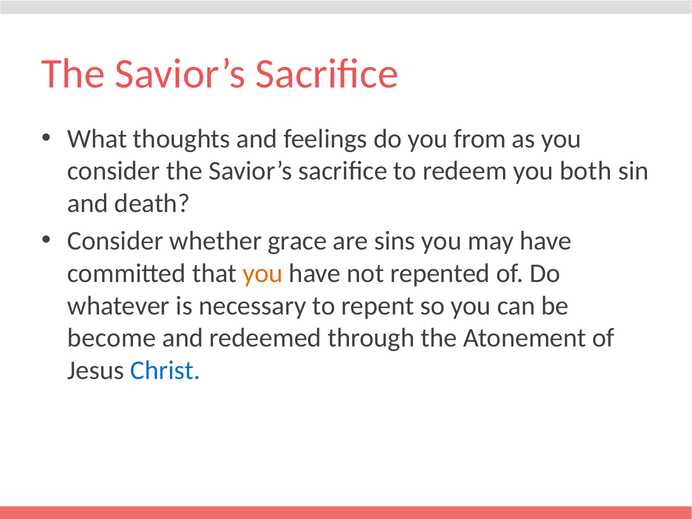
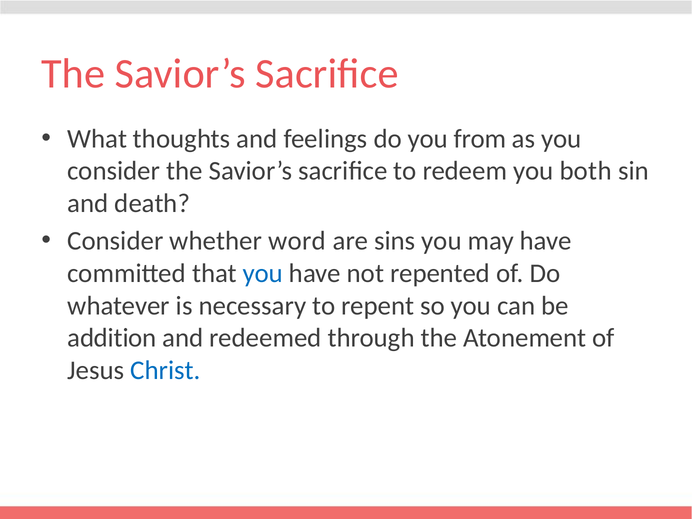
grace: grace -> word
you at (263, 273) colour: orange -> blue
become: become -> addition
